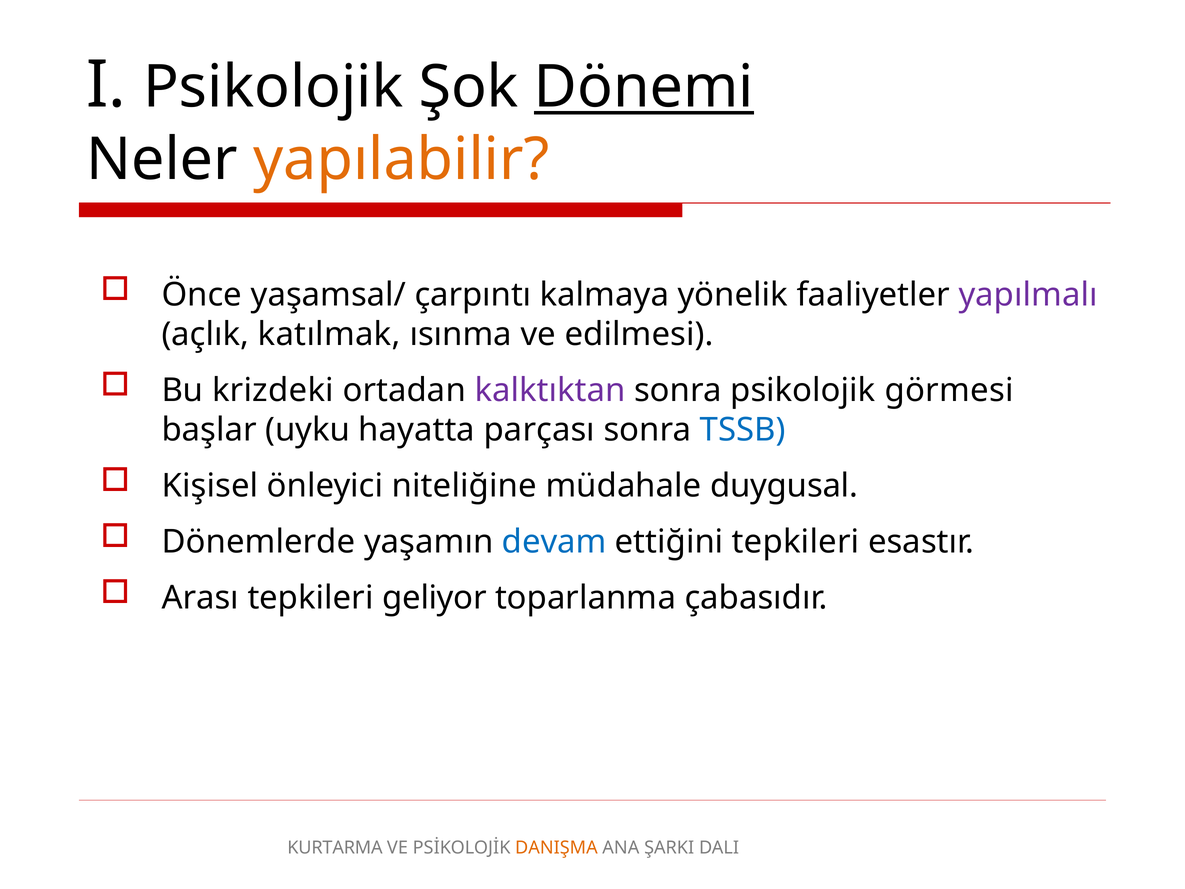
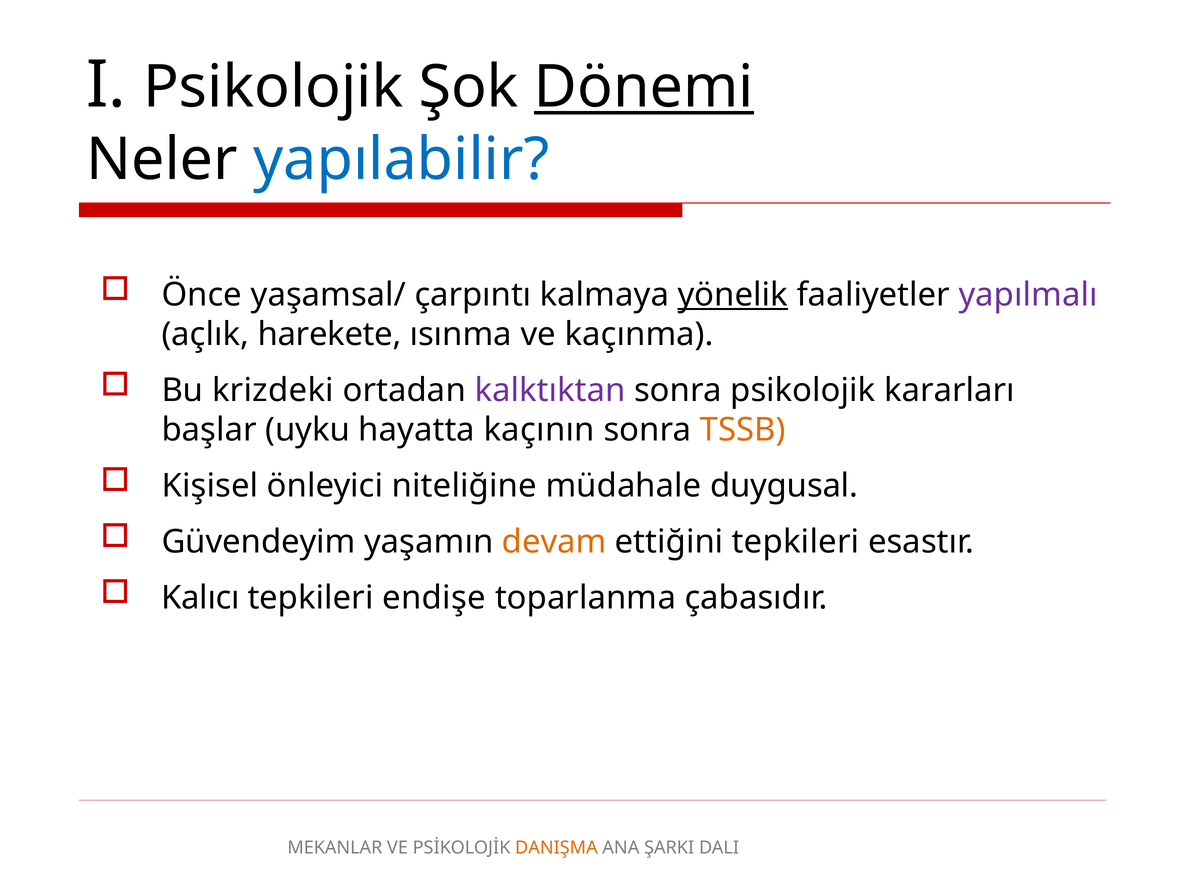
yapılabilir colour: orange -> blue
yönelik underline: none -> present
katılmak: katılmak -> harekete
edilmesi: edilmesi -> kaçınma
görmesi: görmesi -> kararları
parçası: parçası -> kaçının
TSSB colour: blue -> orange
Dönemlerde: Dönemlerde -> Güvendeyim
devam colour: blue -> orange
Arası: Arası -> Kalıcı
geliyor: geliyor -> endişe
KURTARMA: KURTARMA -> MEKANLAR
